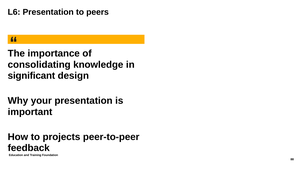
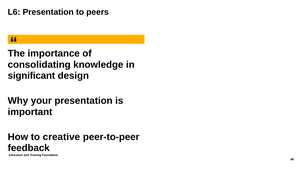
projects: projects -> creative
